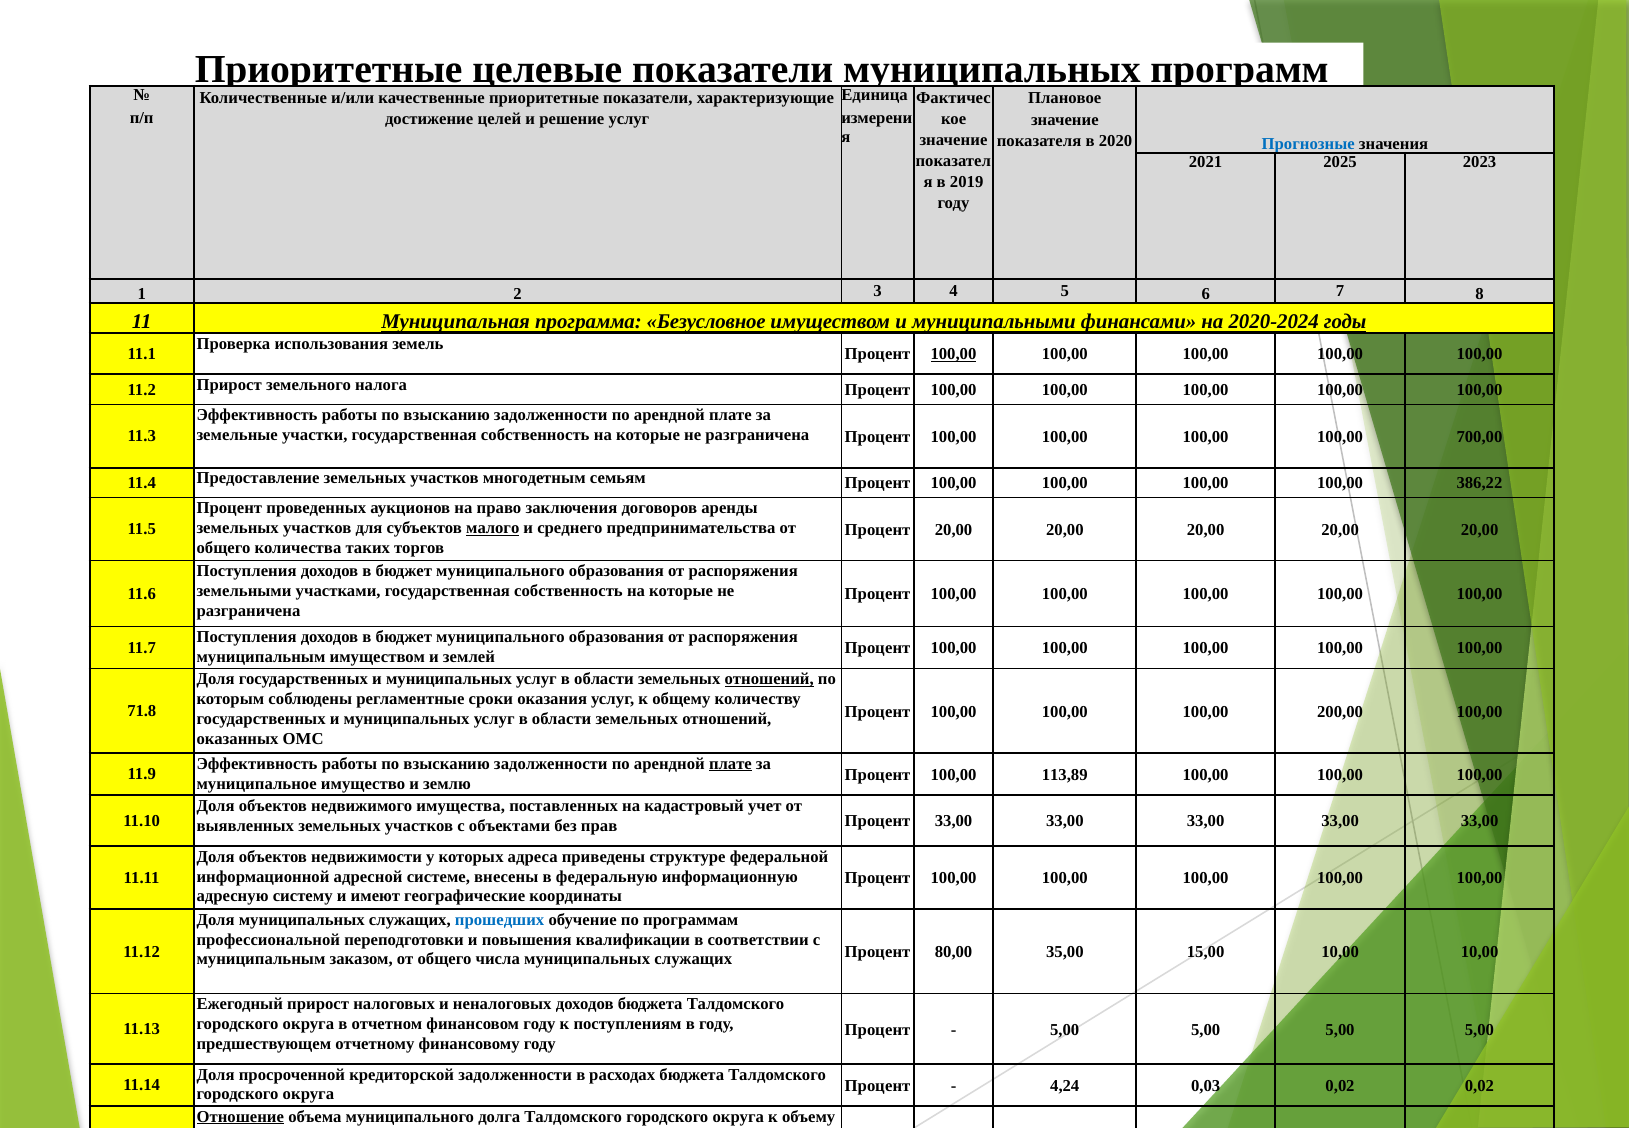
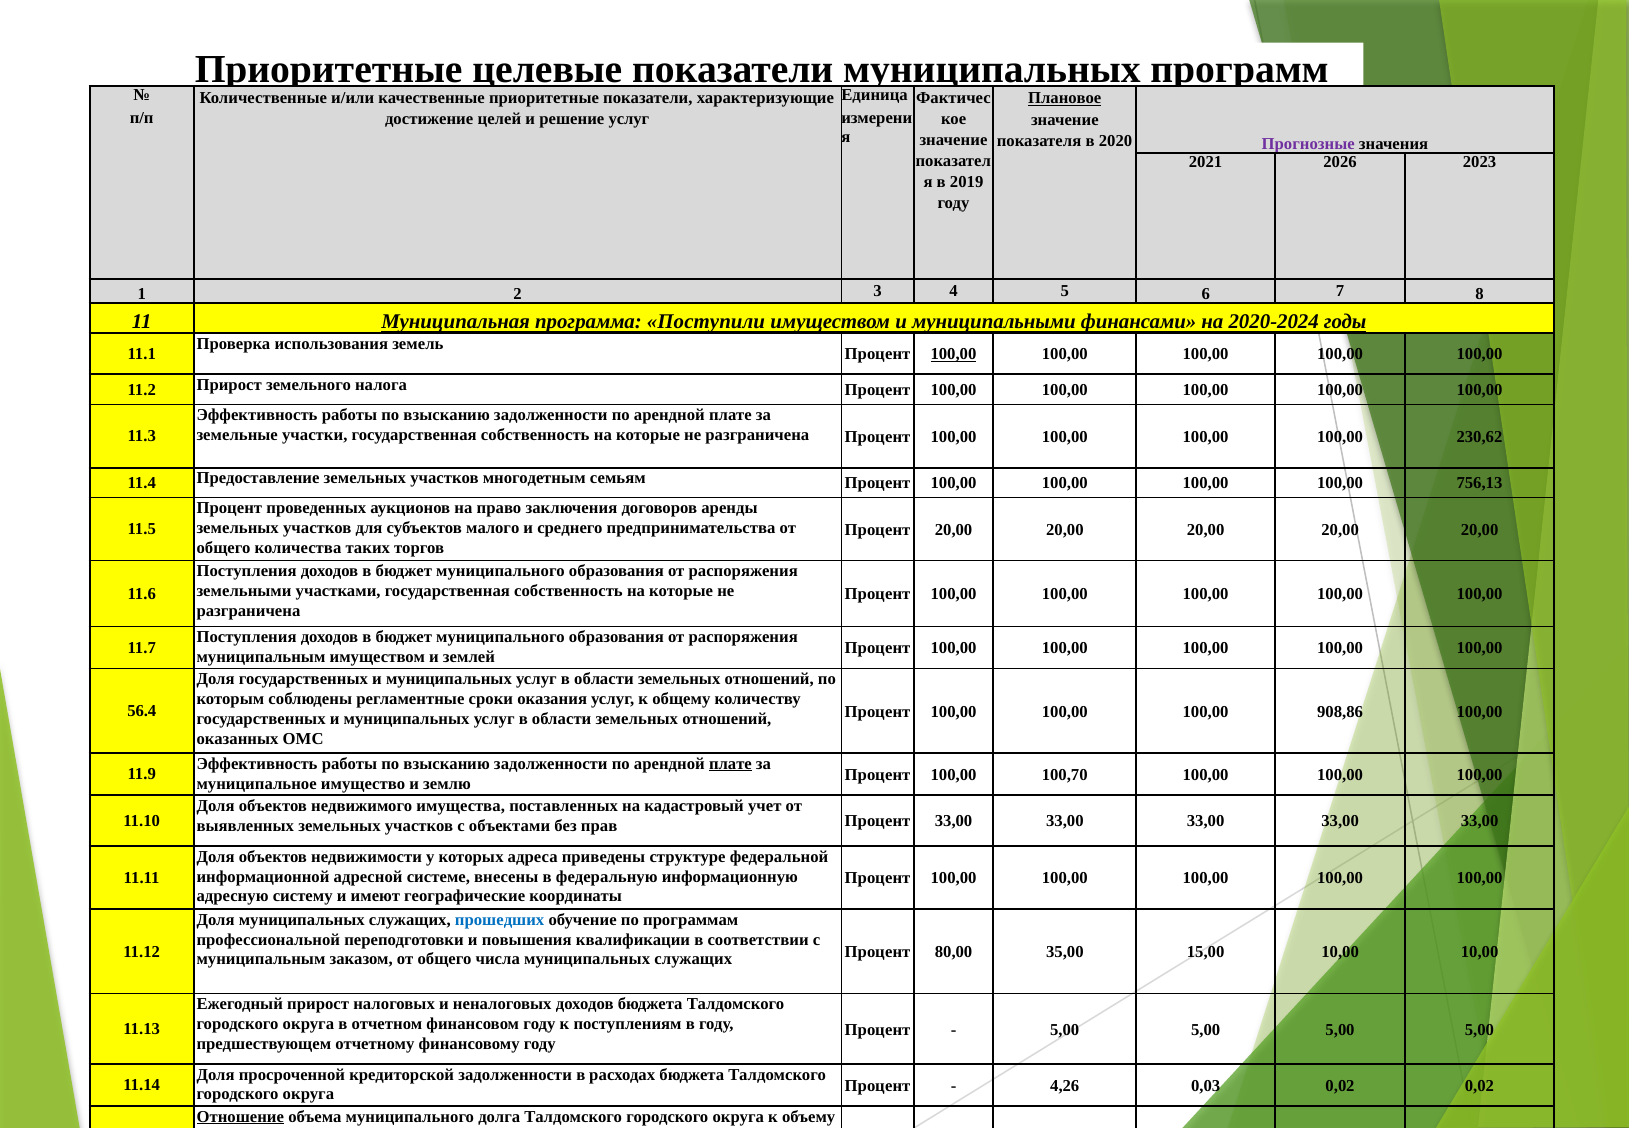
Плановое underline: none -> present
Прогнозные colour: blue -> purple
2025: 2025 -> 2026
Безусловное: Безусловное -> Поступили
700,00: 700,00 -> 230,62
386,22: 386,22 -> 756,13
малого underline: present -> none
отношений at (769, 679) underline: present -> none
71.8: 71.8 -> 56.4
200,00: 200,00 -> 908,86
113,89: 113,89 -> 100,70
4,24: 4,24 -> 4,26
